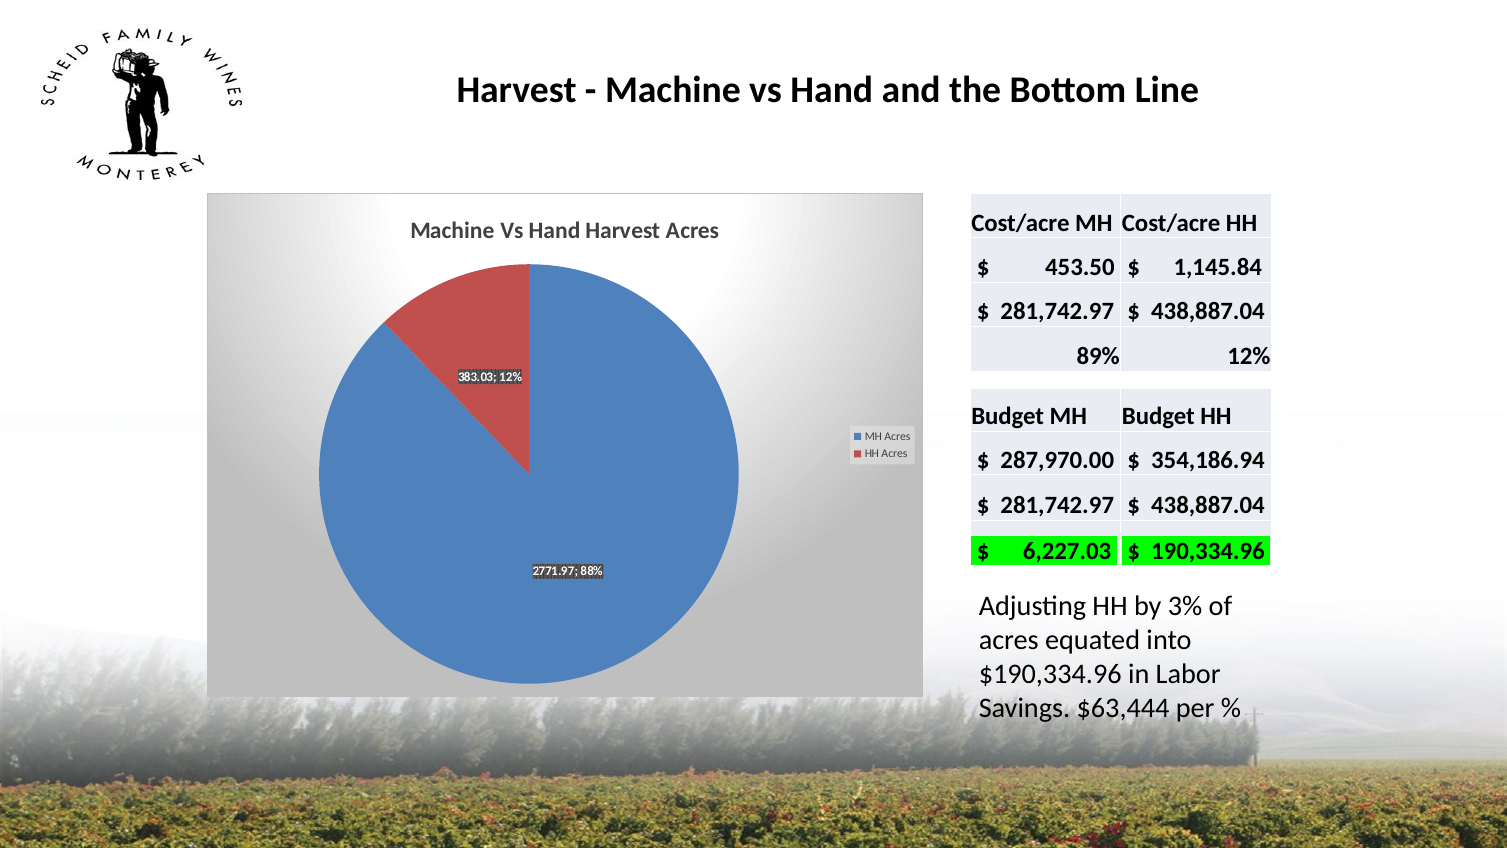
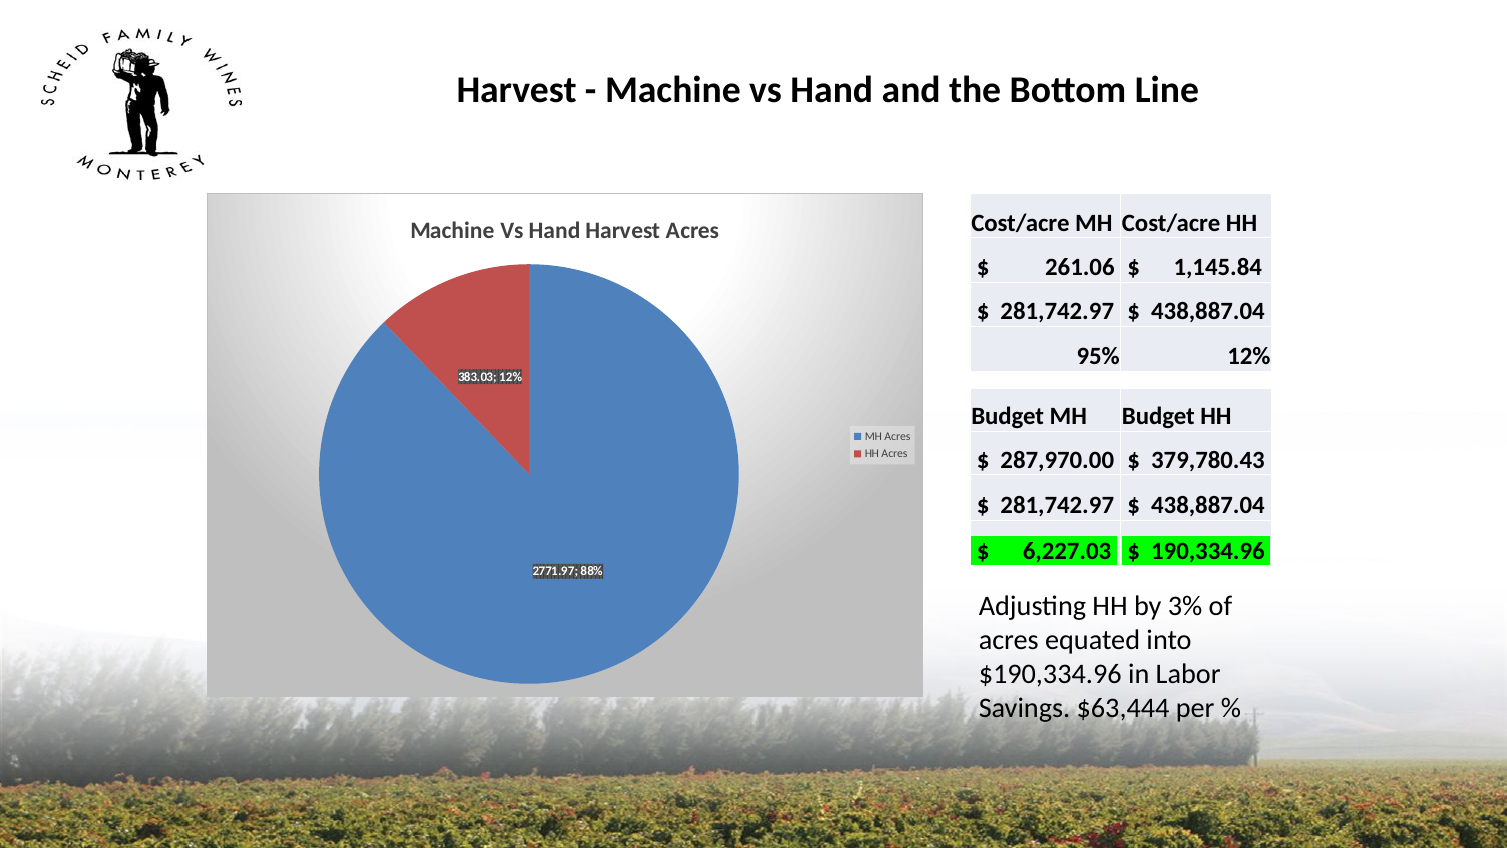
453.50: 453.50 -> 261.06
89%: 89% -> 95%
354,186.94: 354,186.94 -> 379,780.43
